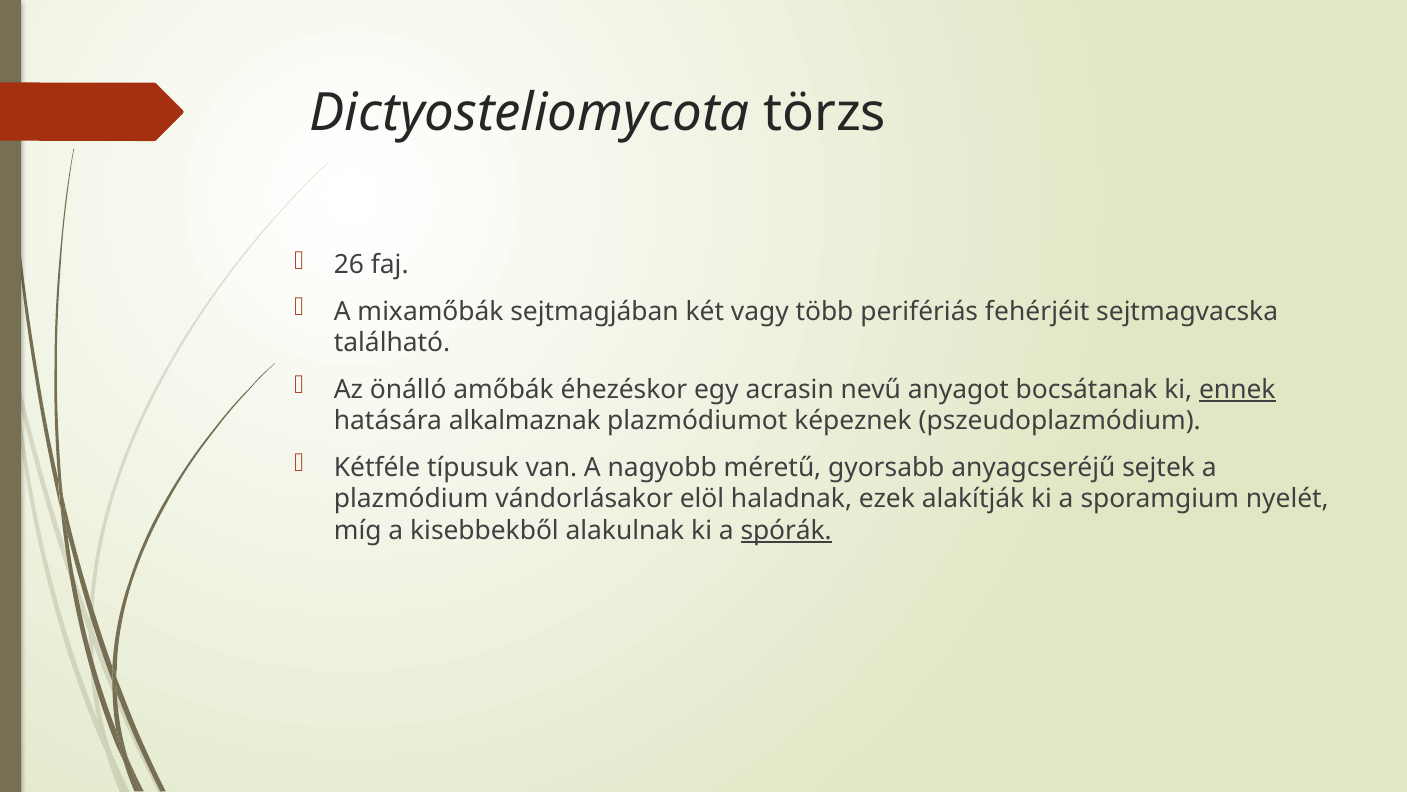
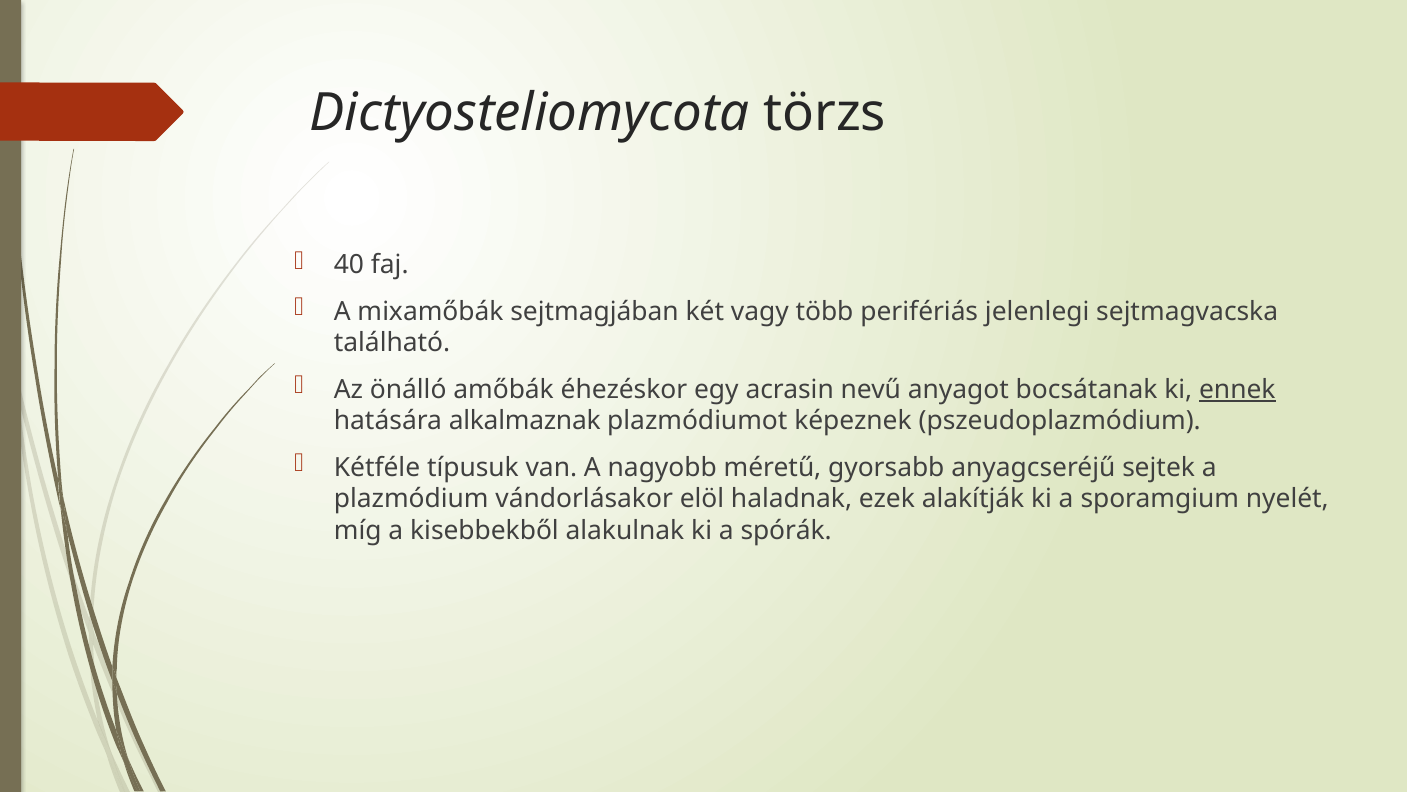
26: 26 -> 40
fehérjéit: fehérjéit -> jelenlegi
spórák underline: present -> none
